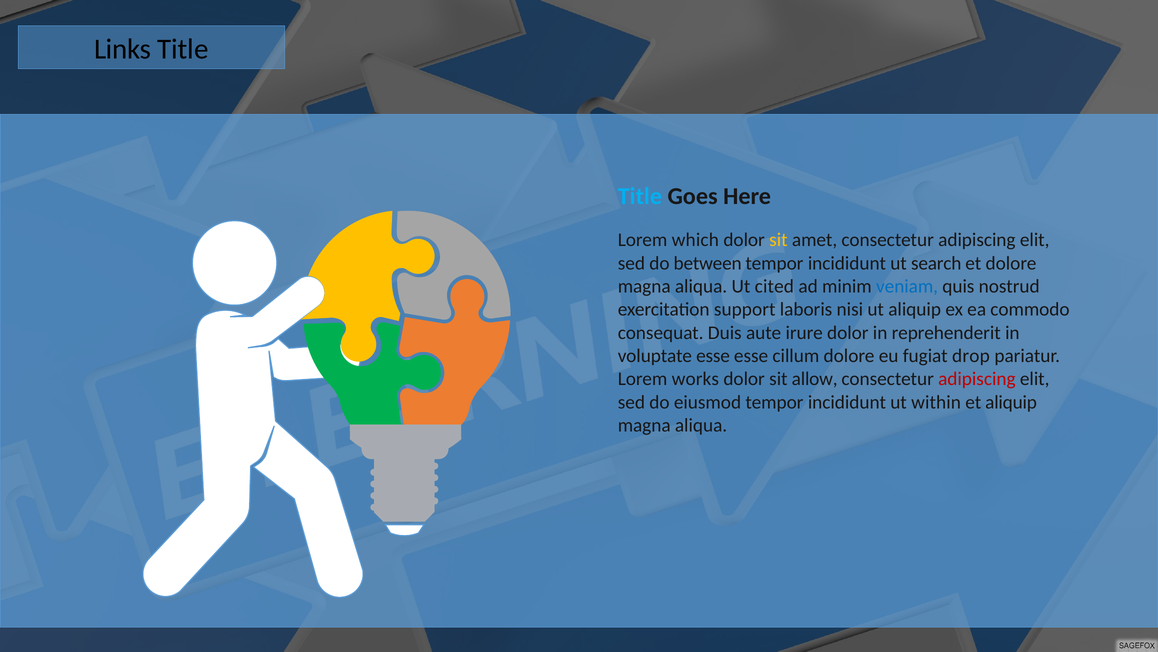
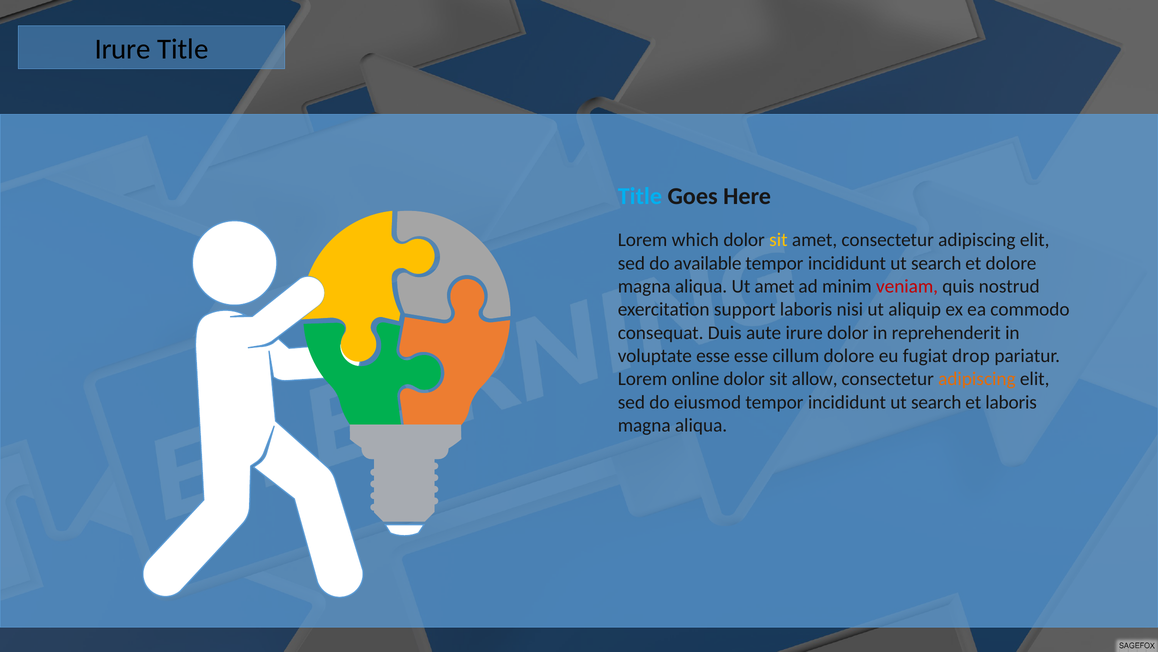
Links at (123, 49): Links -> Irure
between: between -> available
Ut cited: cited -> amet
veniam colour: blue -> red
works: works -> online
adipiscing at (977, 379) colour: red -> orange
within at (936, 402): within -> search
et aliquip: aliquip -> laboris
